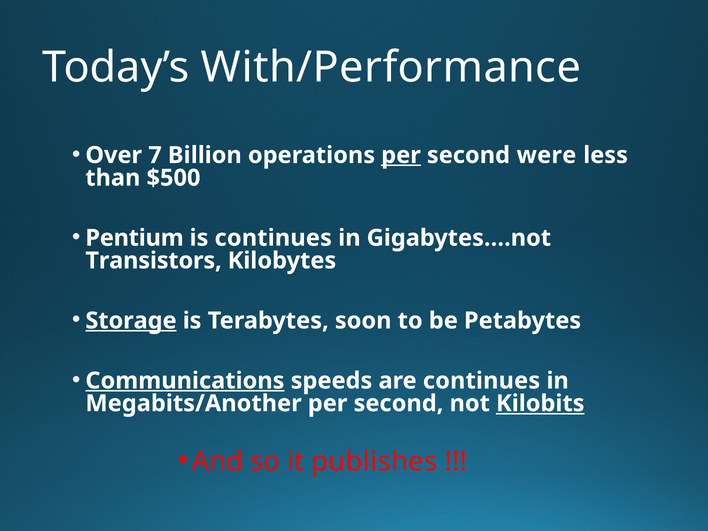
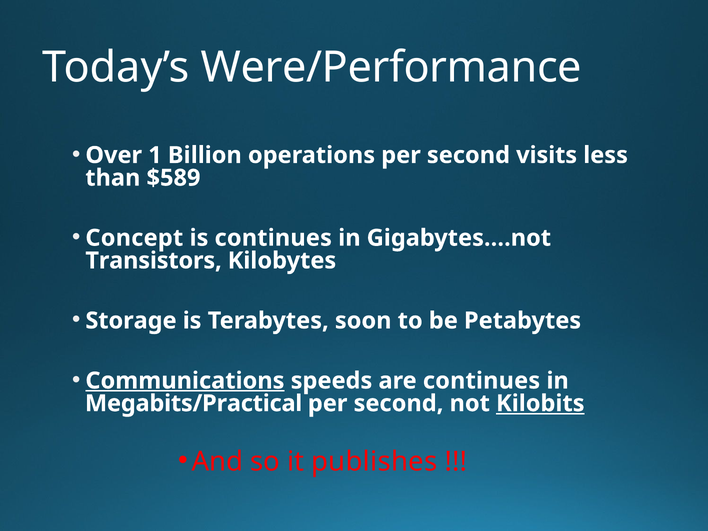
With/Performance: With/Performance -> Were/Performance
7: 7 -> 1
per at (401, 155) underline: present -> none
were: were -> visits
$500: $500 -> $589
Pentium: Pentium -> Concept
Storage underline: present -> none
Megabits/Another: Megabits/Another -> Megabits/Practical
